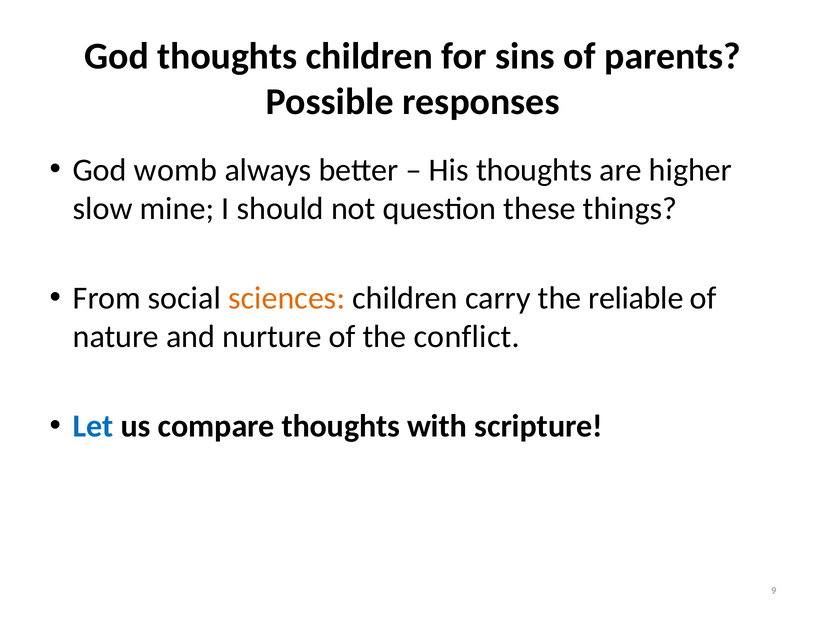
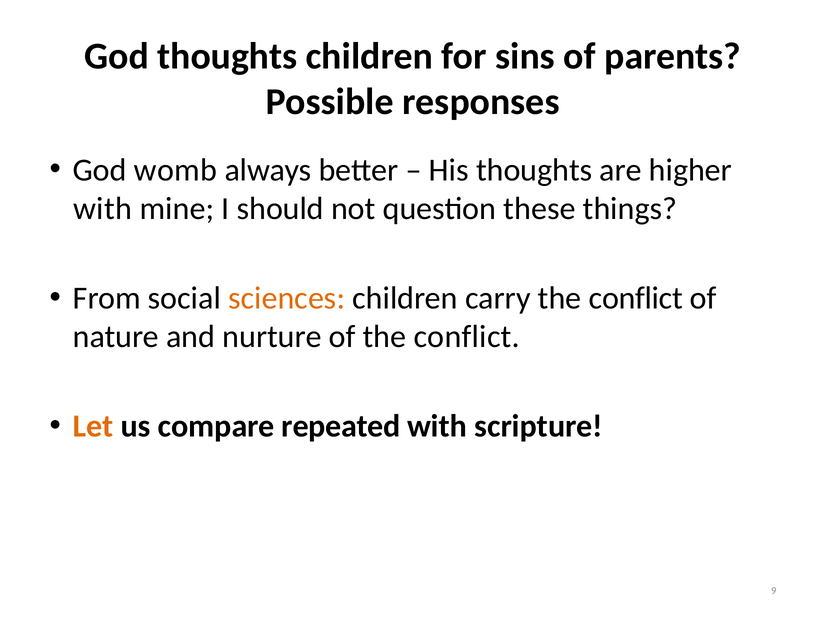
slow at (103, 209): slow -> with
carry the reliable: reliable -> conflict
Let colour: blue -> orange
compare thoughts: thoughts -> repeated
